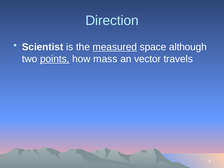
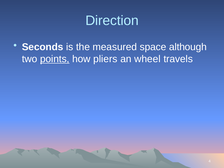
Scientist: Scientist -> Seconds
measured underline: present -> none
mass: mass -> pliers
vector: vector -> wheel
